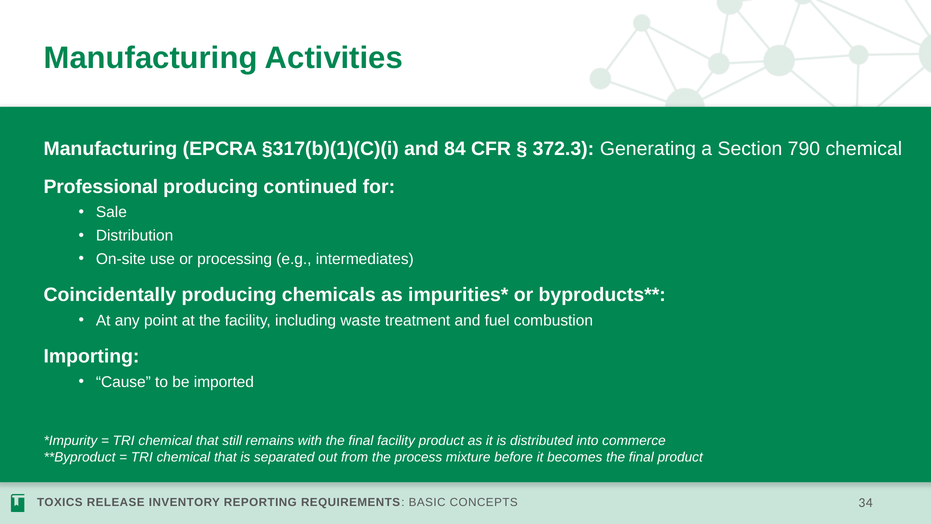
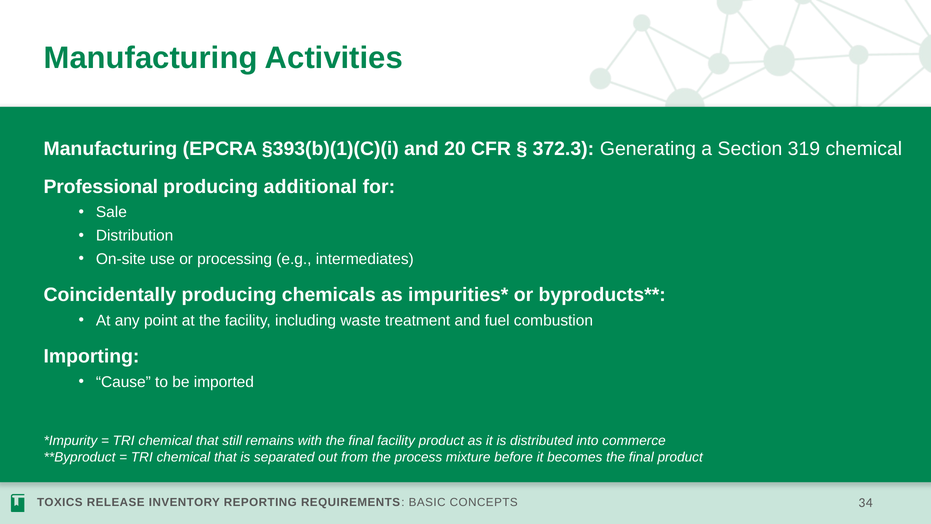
§317(b)(1)(C)(i: §317(b)(1)(C)(i -> §393(b)(1)(C)(i
84: 84 -> 20
790: 790 -> 319
continued: continued -> additional
